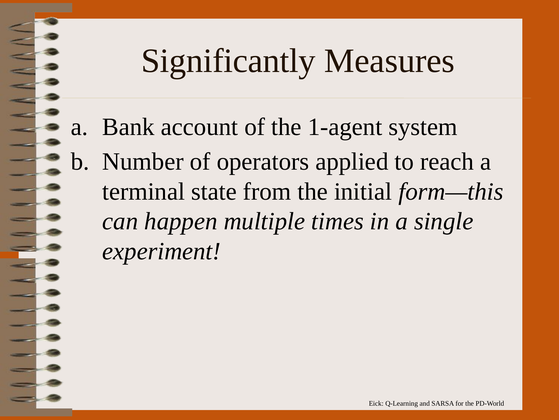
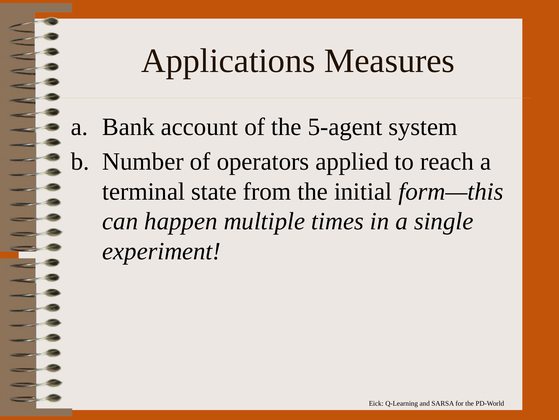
Significantly: Significantly -> Applications
1-agent: 1-agent -> 5-agent
